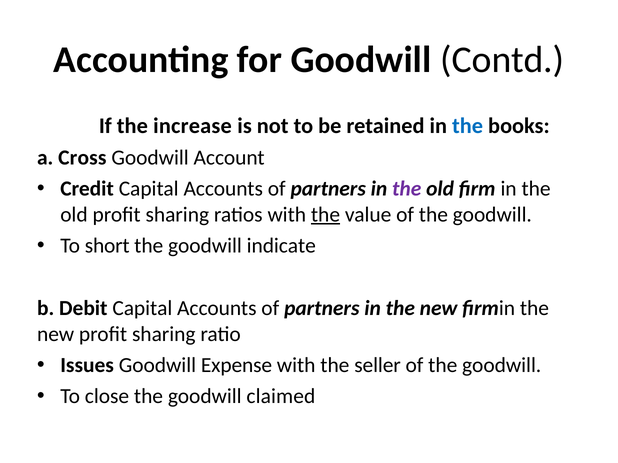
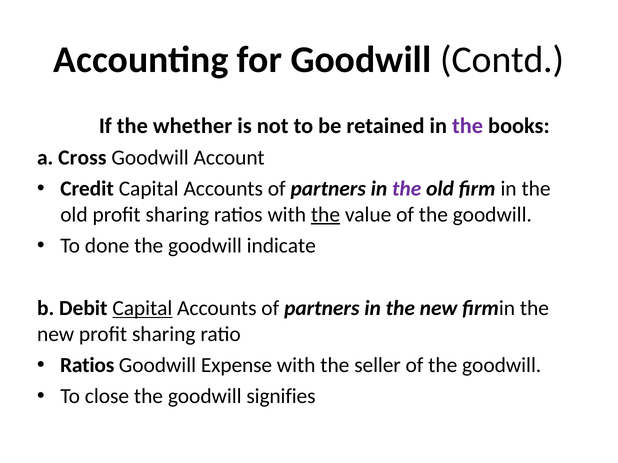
increase: increase -> whether
the at (468, 126) colour: blue -> purple
short: short -> done
Capital at (142, 309) underline: none -> present
Issues at (87, 366): Issues -> Ratios
claimed: claimed -> signifies
